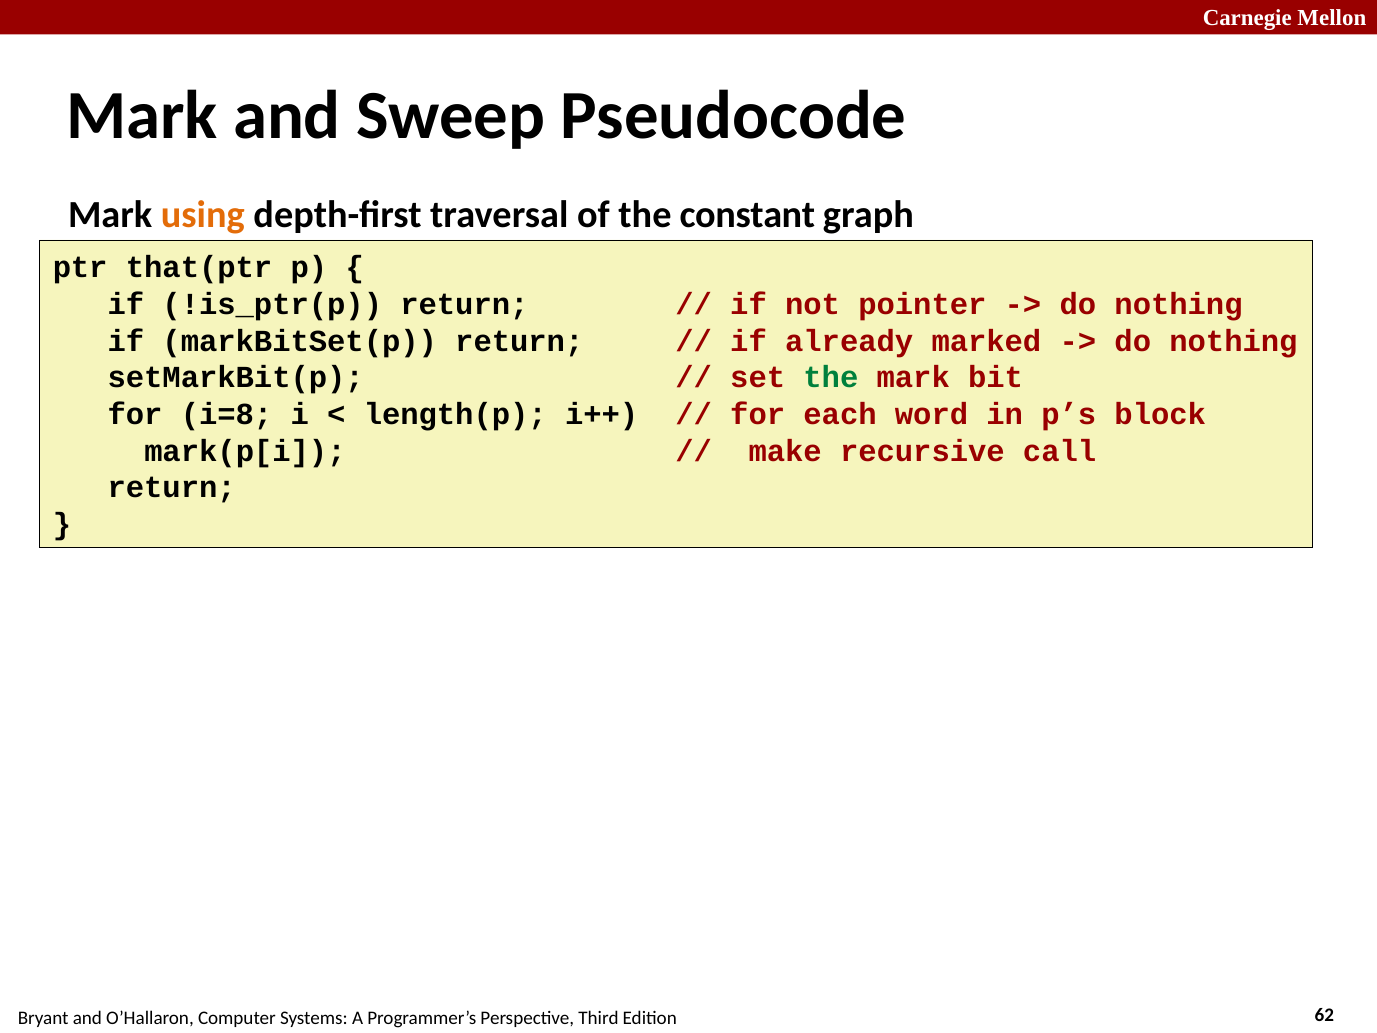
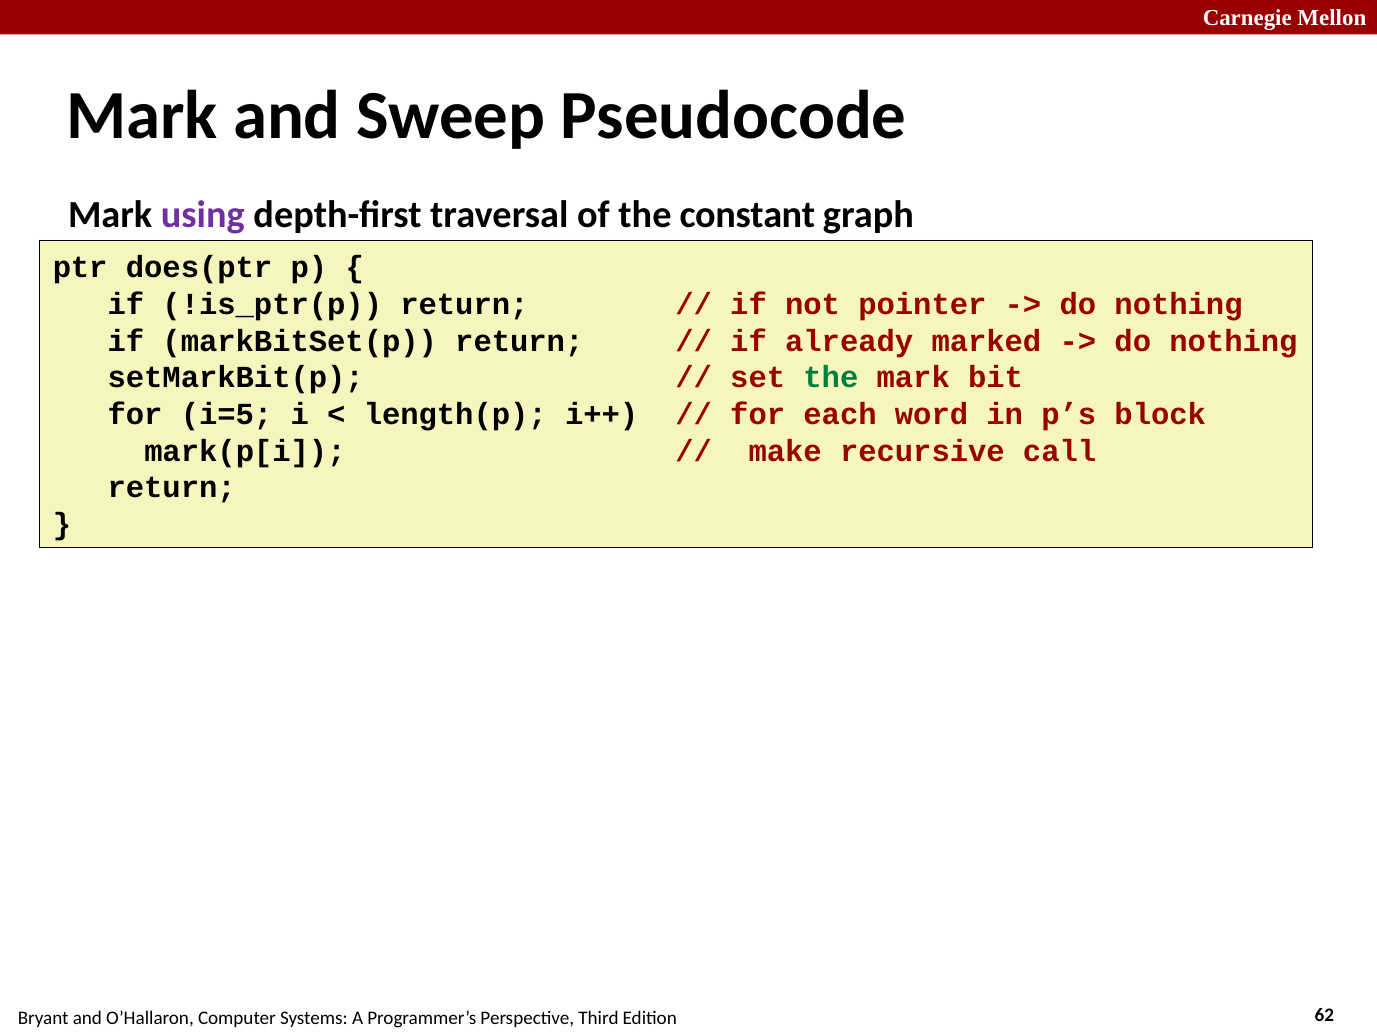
using colour: orange -> purple
that(ptr: that(ptr -> does(ptr
i=8: i=8 -> i=5
